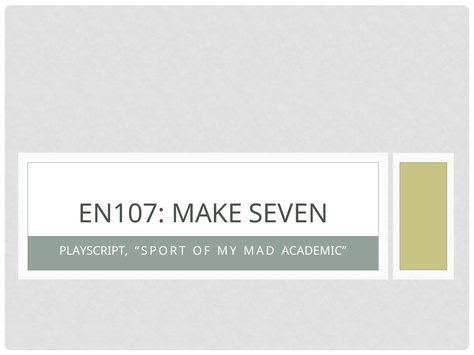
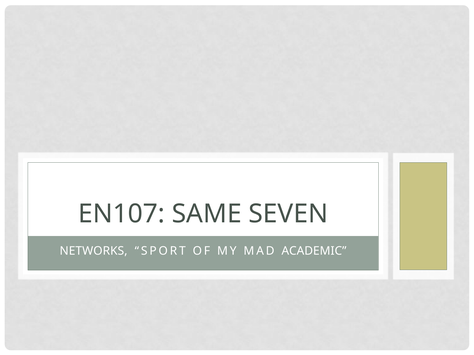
MAKE: MAKE -> SAME
PLAYSCRIPT: PLAYSCRIPT -> NETWORKS
